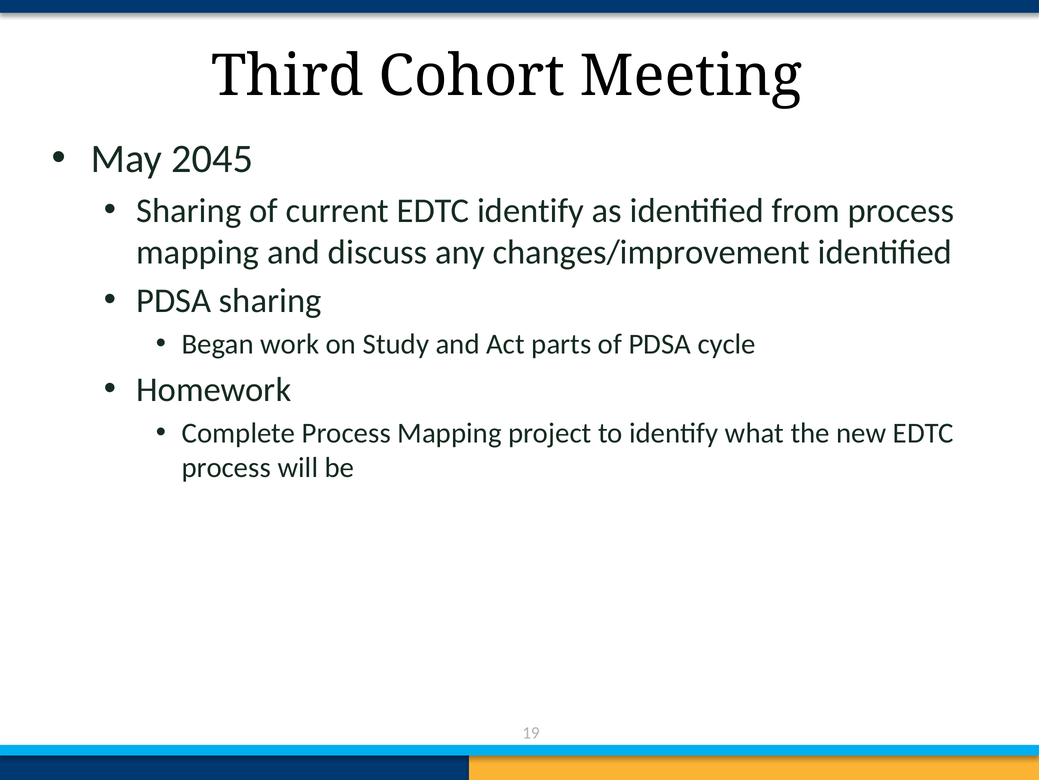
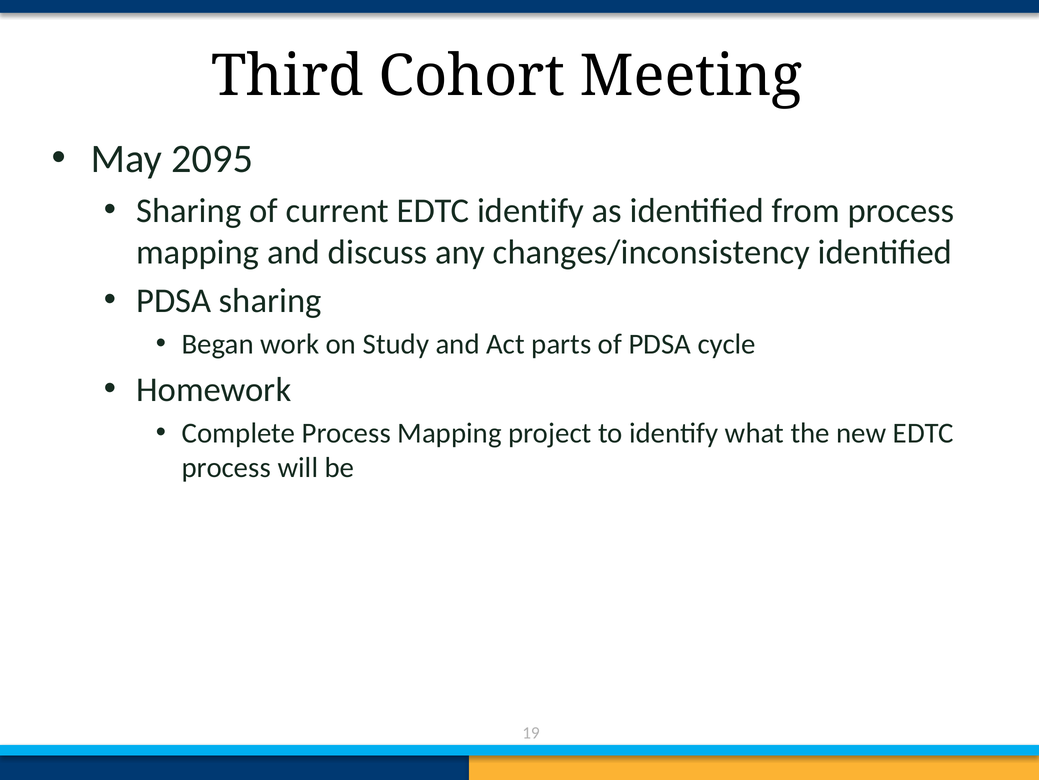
2045: 2045 -> 2095
changes/improvement: changes/improvement -> changes/inconsistency
